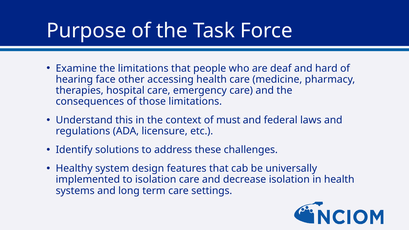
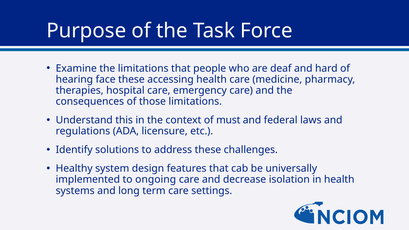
face other: other -> these
to isolation: isolation -> ongoing
